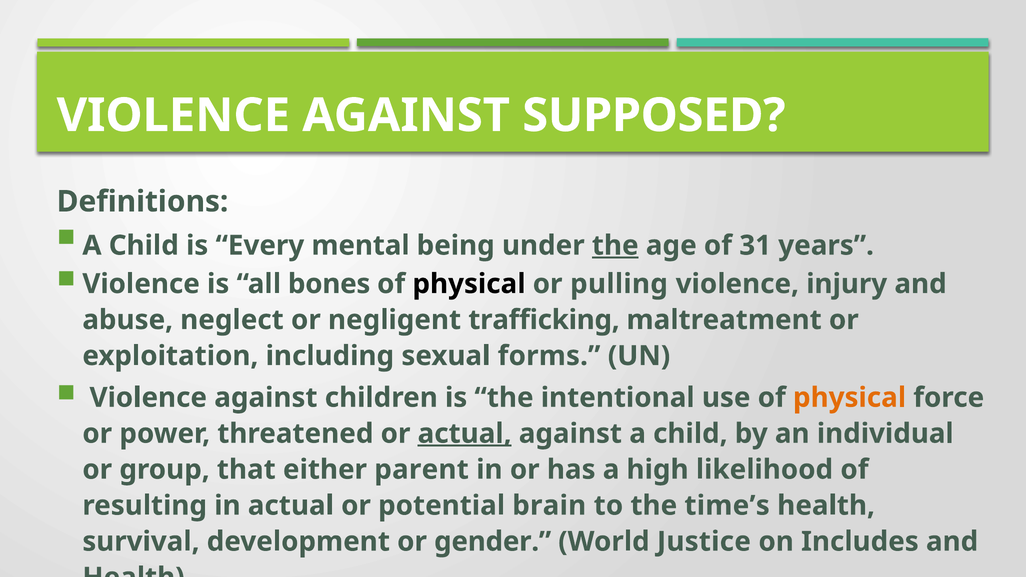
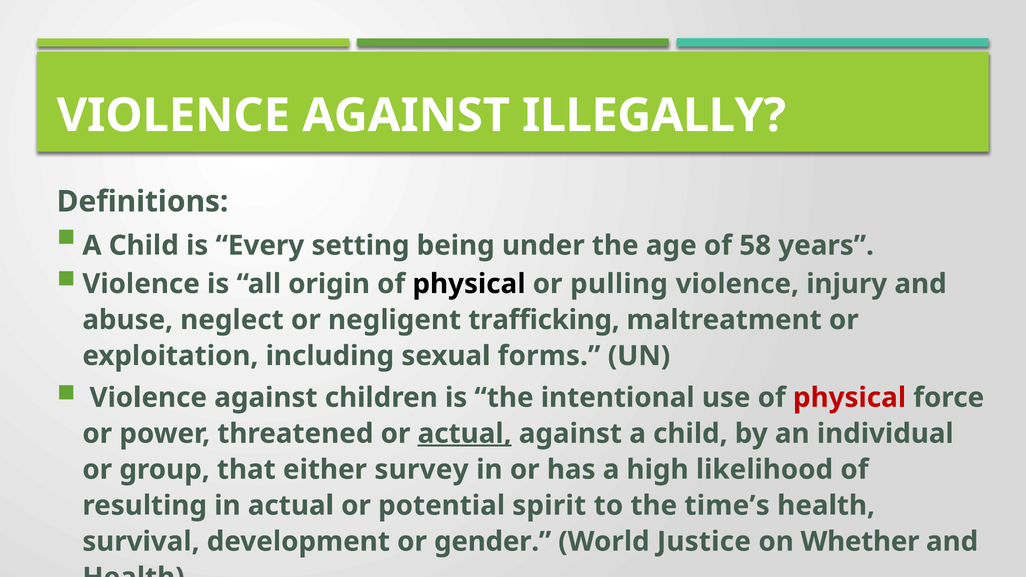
SUPPOSED: SUPPOSED -> ILLEGALLY
mental: mental -> setting
the at (615, 246) underline: present -> none
31: 31 -> 58
bones: bones -> origin
physical at (850, 398) colour: orange -> red
parent: parent -> survey
brain: brain -> spirit
Includes: Includes -> Whether
